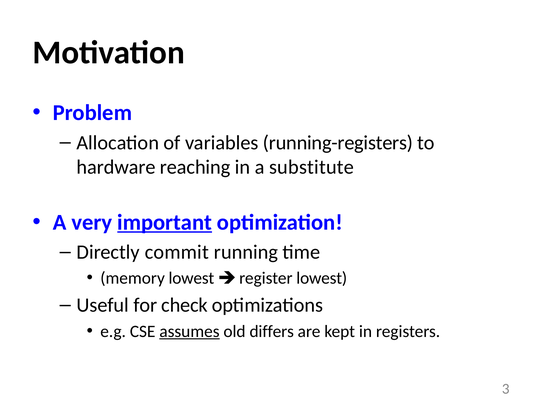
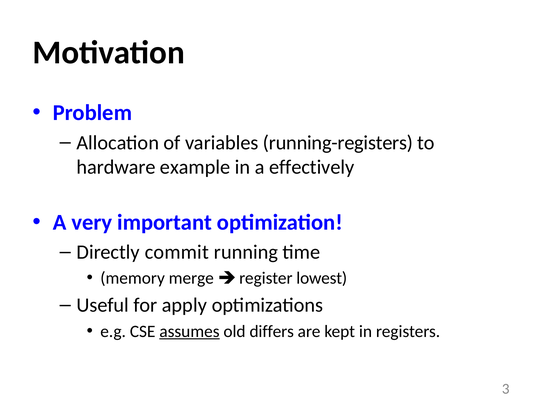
reaching: reaching -> example
substitute: substitute -> effectively
important underline: present -> none
memory lowest: lowest -> merge
check: check -> apply
